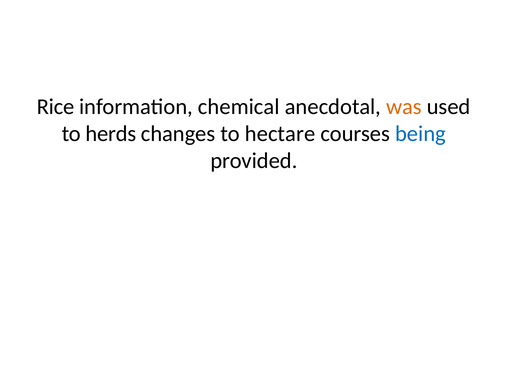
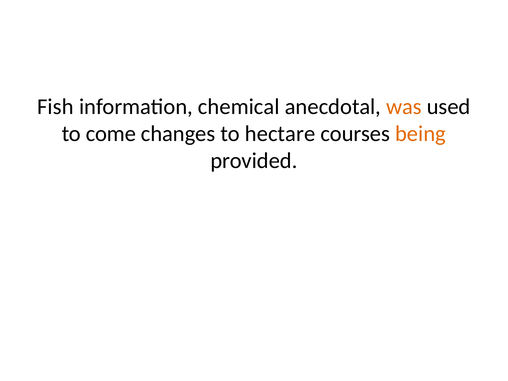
Rice: Rice -> Fish
herds: herds -> come
being colour: blue -> orange
